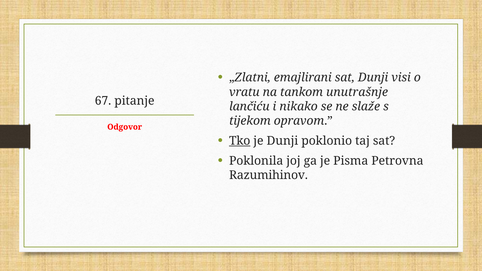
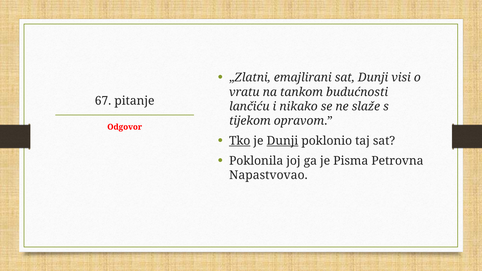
unutrašnje: unutrašnje -> budućnosti
Dunji at (282, 141) underline: none -> present
Razumihinov: Razumihinov -> Napastvovao
